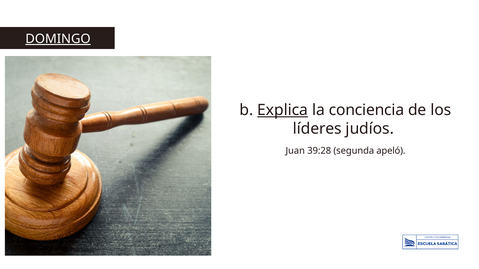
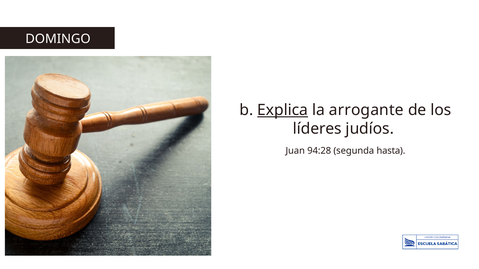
DOMINGO underline: present -> none
conciencia: conciencia -> arrogante
39:28: 39:28 -> 94:28
apeló: apeló -> hasta
